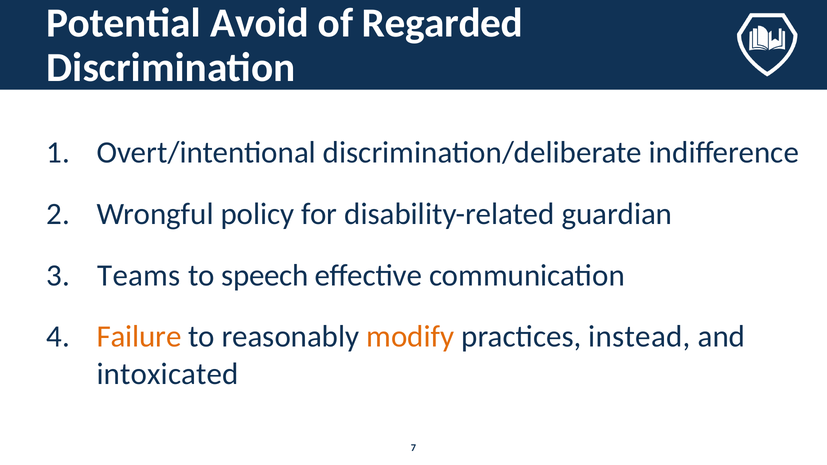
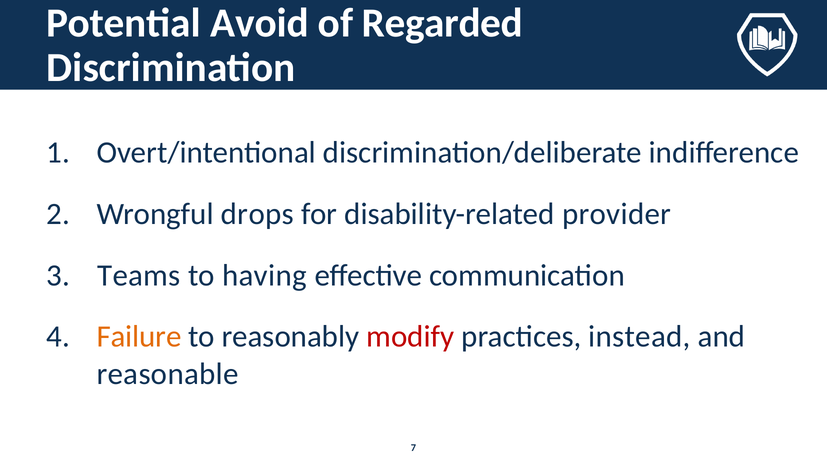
policy: policy -> drops
guardian: guardian -> provider
speech: speech -> having
modify colour: orange -> red
intoxicated: intoxicated -> reasonable
